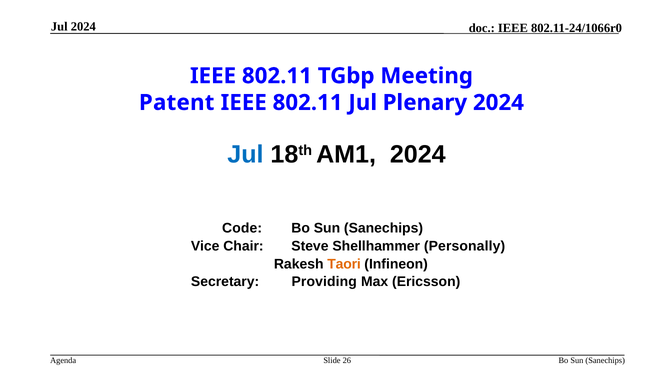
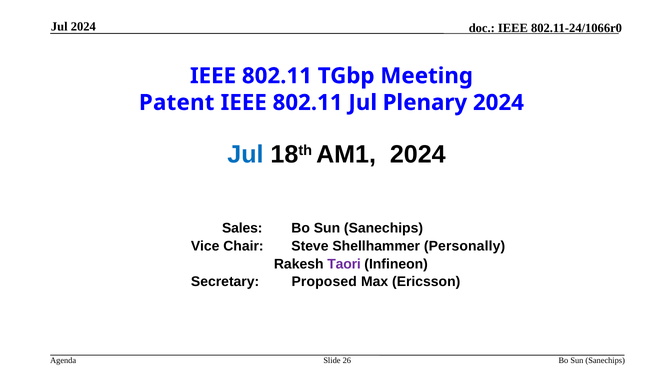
Code: Code -> Sales
Taori colour: orange -> purple
Providing: Providing -> Proposed
